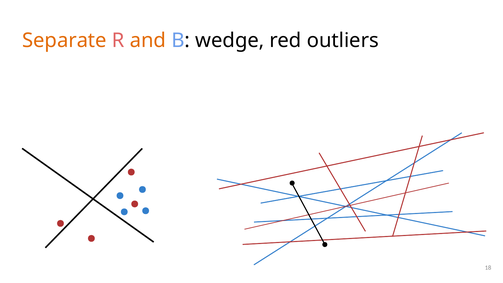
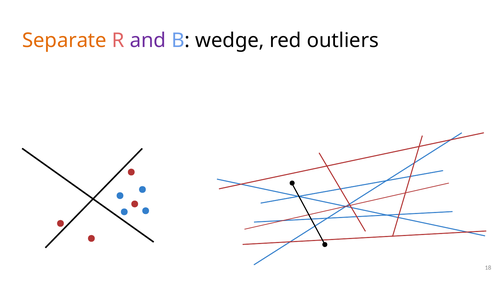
and colour: orange -> purple
